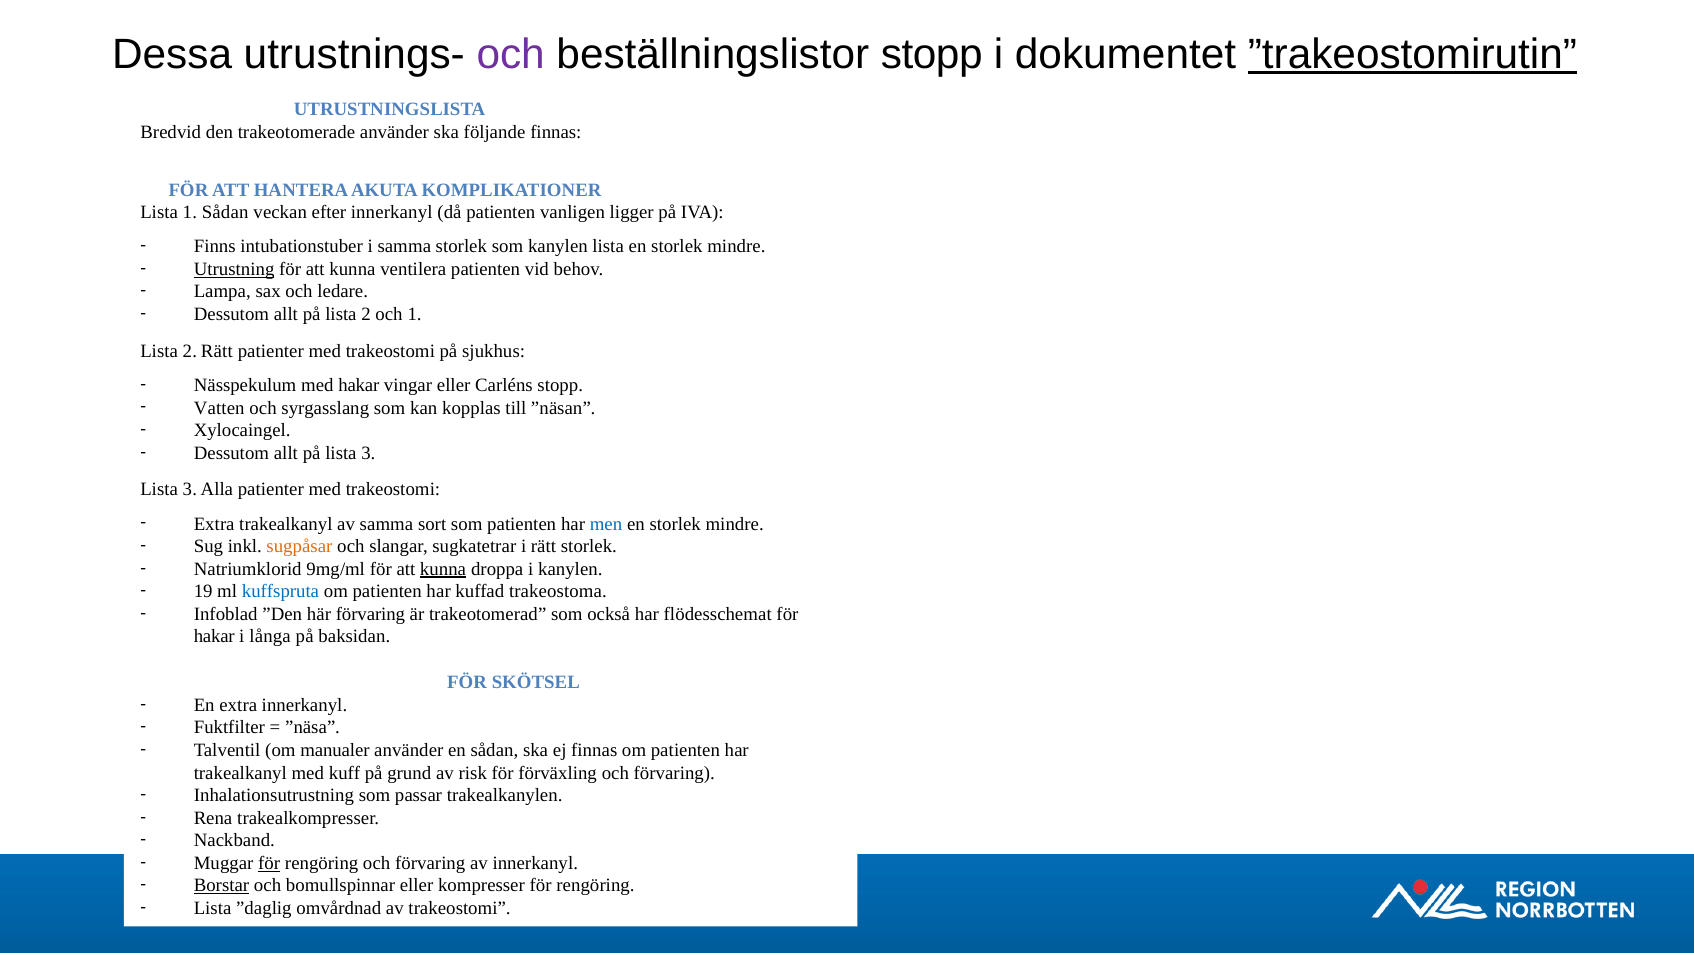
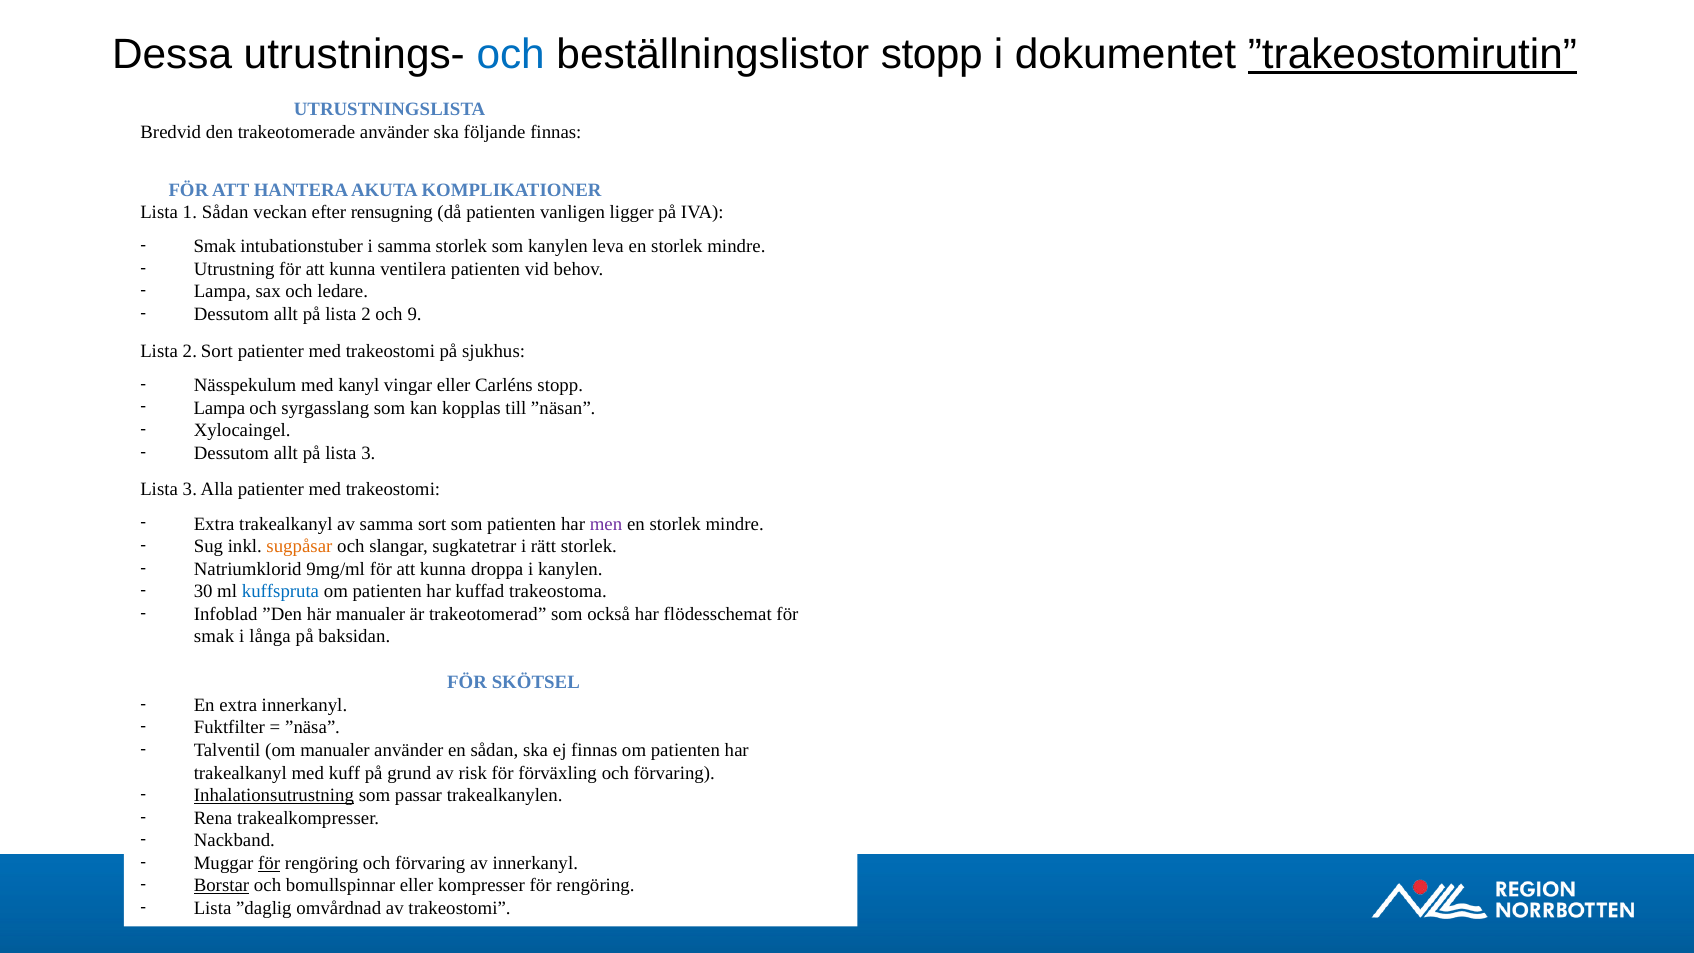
och at (511, 54) colour: purple -> blue
efter innerkanyl: innerkanyl -> rensugning
Finns at (215, 247): Finns -> Smak
kanylen lista: lista -> leva
Utrustning underline: present -> none
och 1: 1 -> 9
2 Rätt: Rätt -> Sort
med hakar: hakar -> kanyl
Vatten at (219, 408): Vatten -> Lampa
men colour: blue -> purple
kunna at (443, 569) underline: present -> none
19: 19 -> 30
här förvaring: förvaring -> manualer
hakar at (214, 637): hakar -> smak
Inhalationsutrustning underline: none -> present
